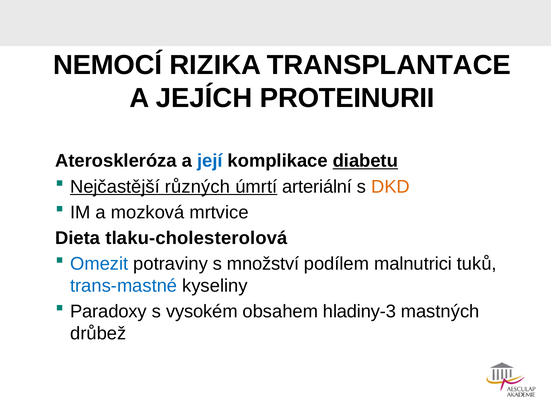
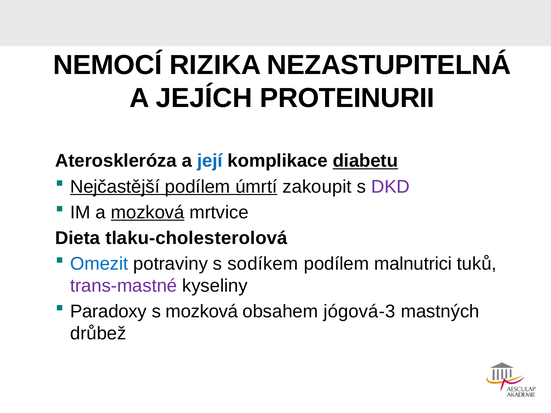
TRANSPLANTACE: TRANSPLANTACE -> NEZASTUPITELNÁ
Nejčastější různých: různých -> podílem
arteriální: arteriální -> zakoupit
DKD colour: orange -> purple
mozková at (148, 212) underline: none -> present
množství: množství -> sodíkem
trans-mastné colour: blue -> purple
s vysokém: vysokém -> mozková
hladiny-3: hladiny-3 -> jógová-3
